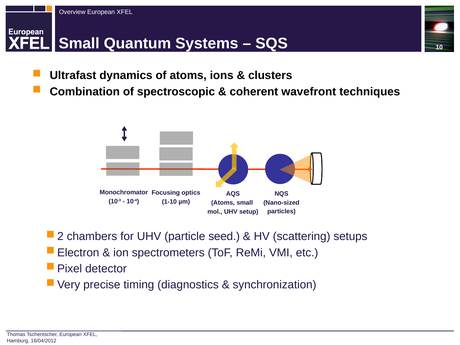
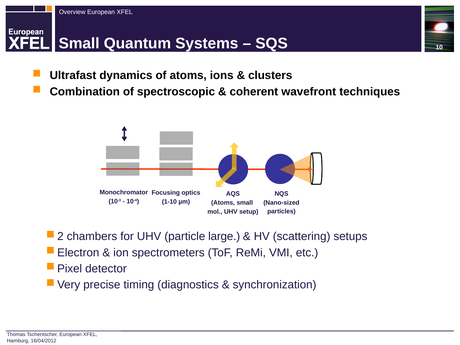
seed: seed -> large
